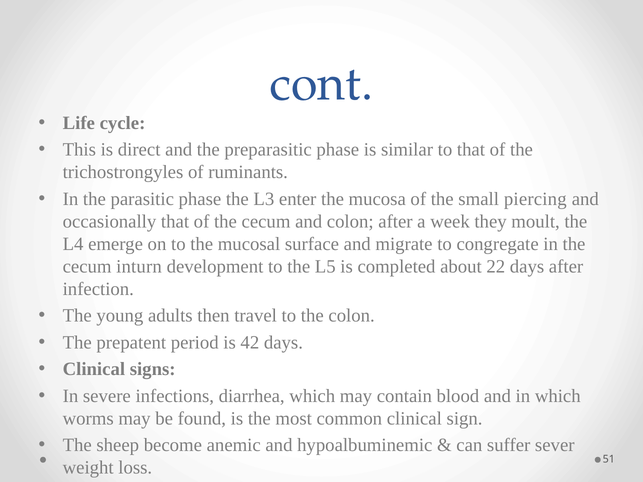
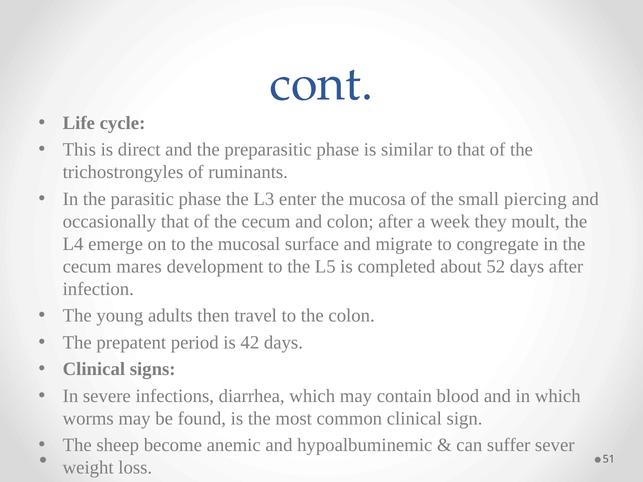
inturn: inturn -> mares
22: 22 -> 52
